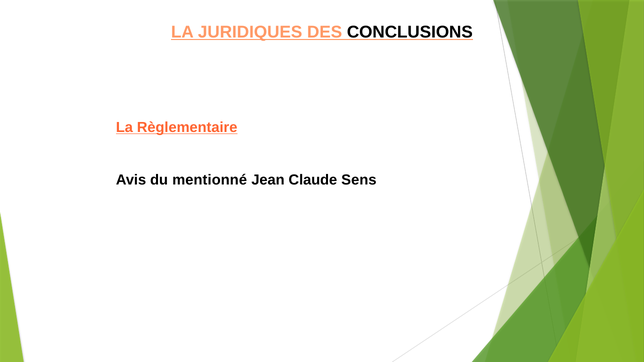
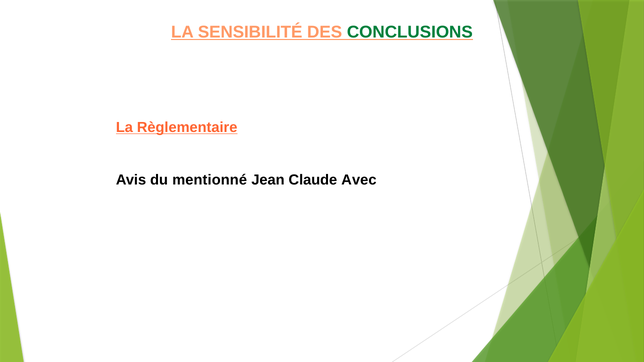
JURIDIQUES: JURIDIQUES -> SENSIBILITÉ
CONCLUSIONS colour: black -> green
Sens: Sens -> Avec
